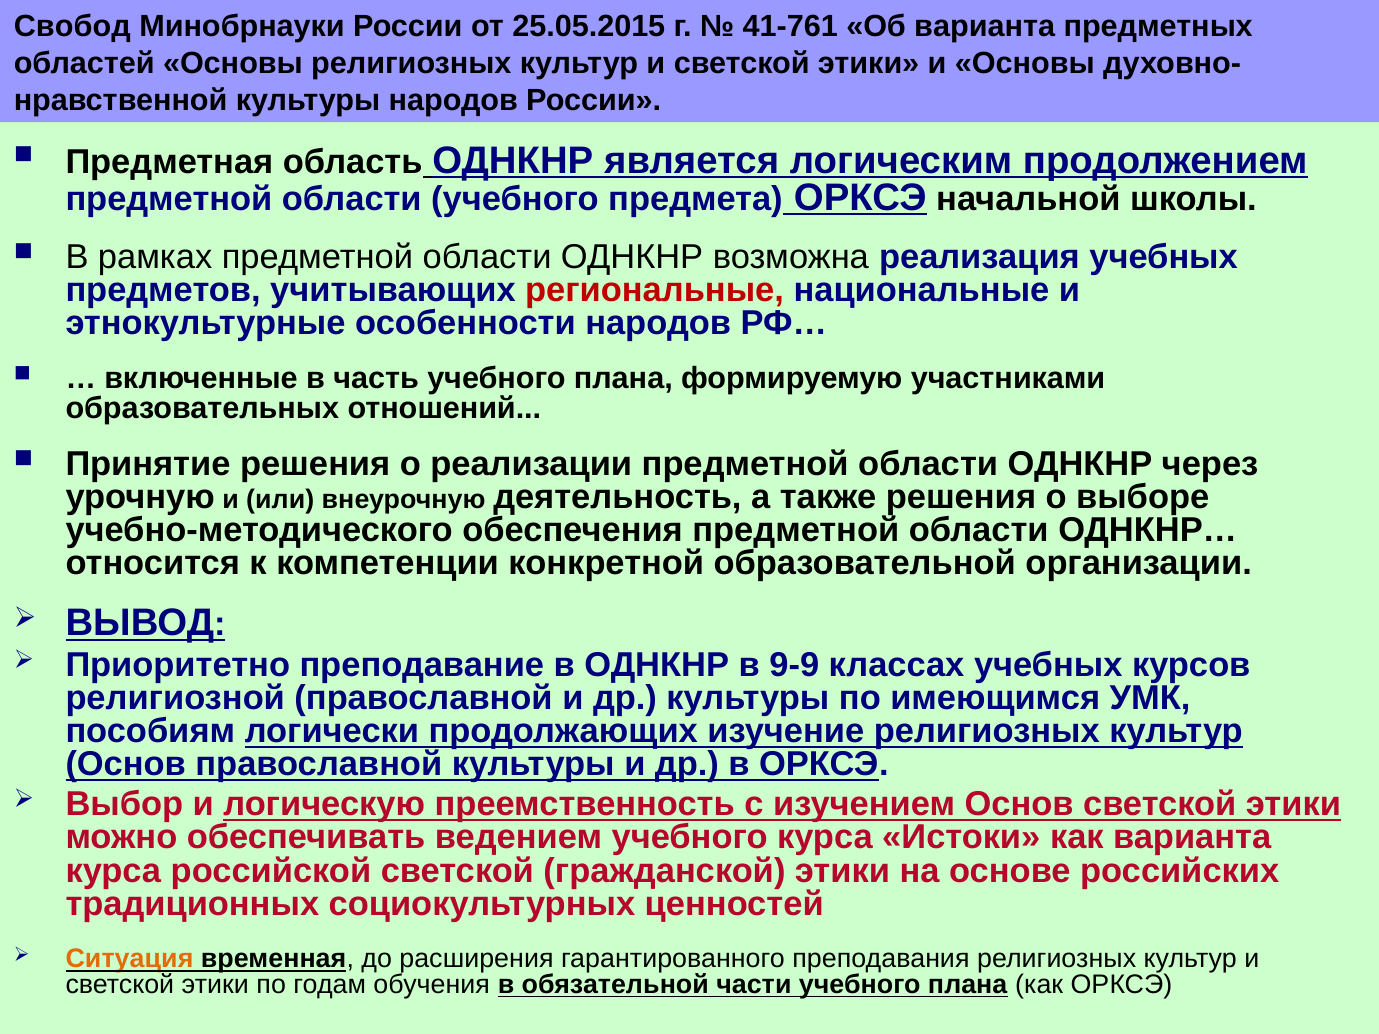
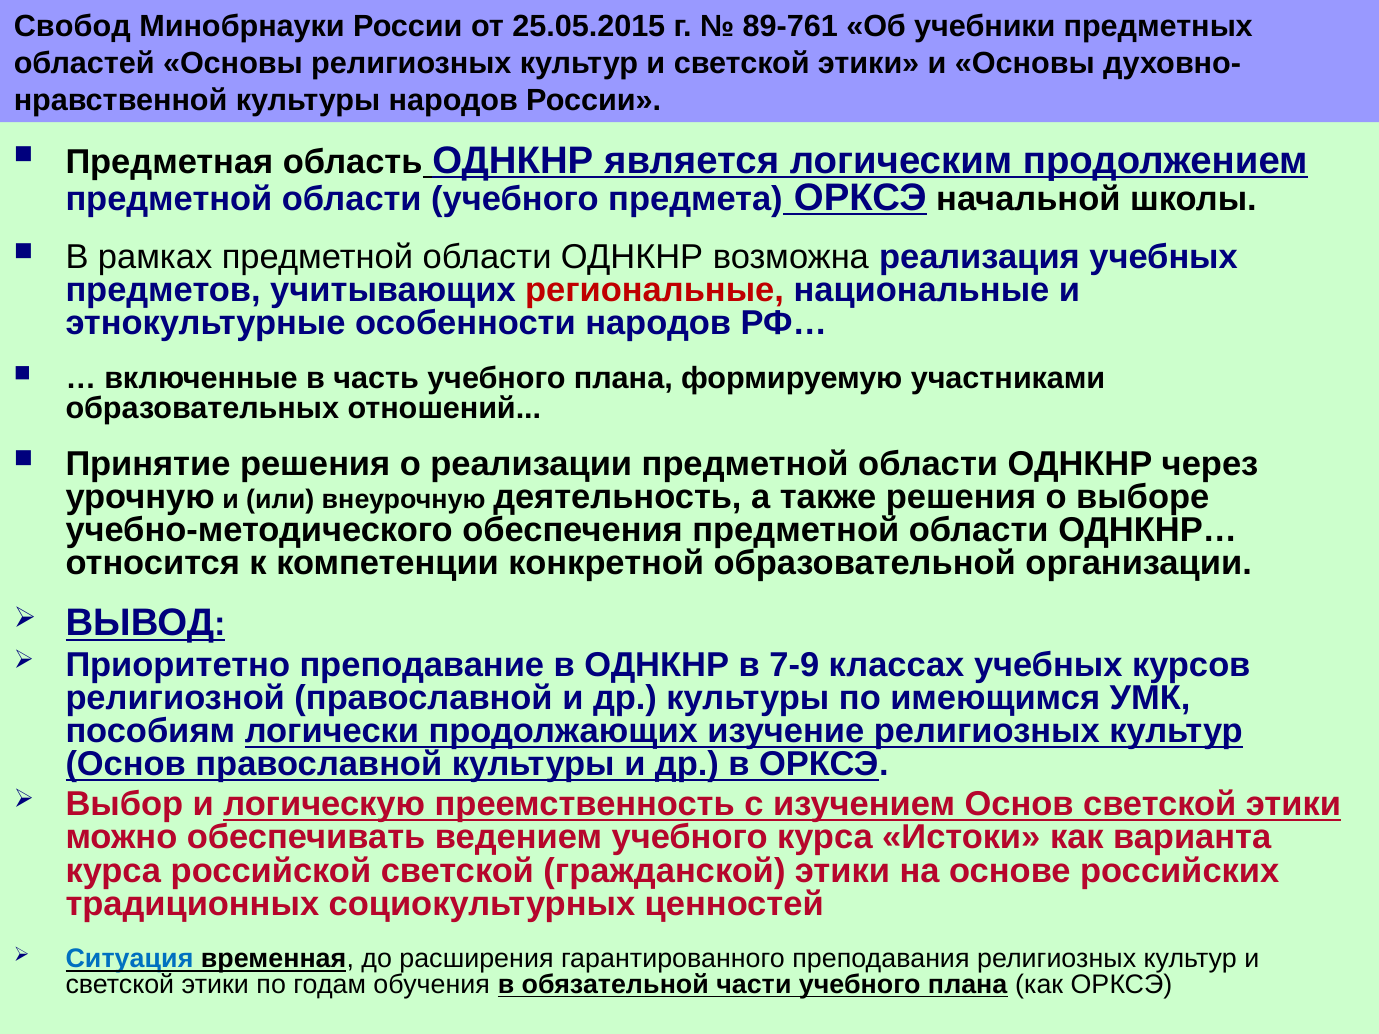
41-761: 41-761 -> 89-761
Об варианта: варианта -> учебники
9-9: 9-9 -> 7-9
Ситуация colour: orange -> blue
